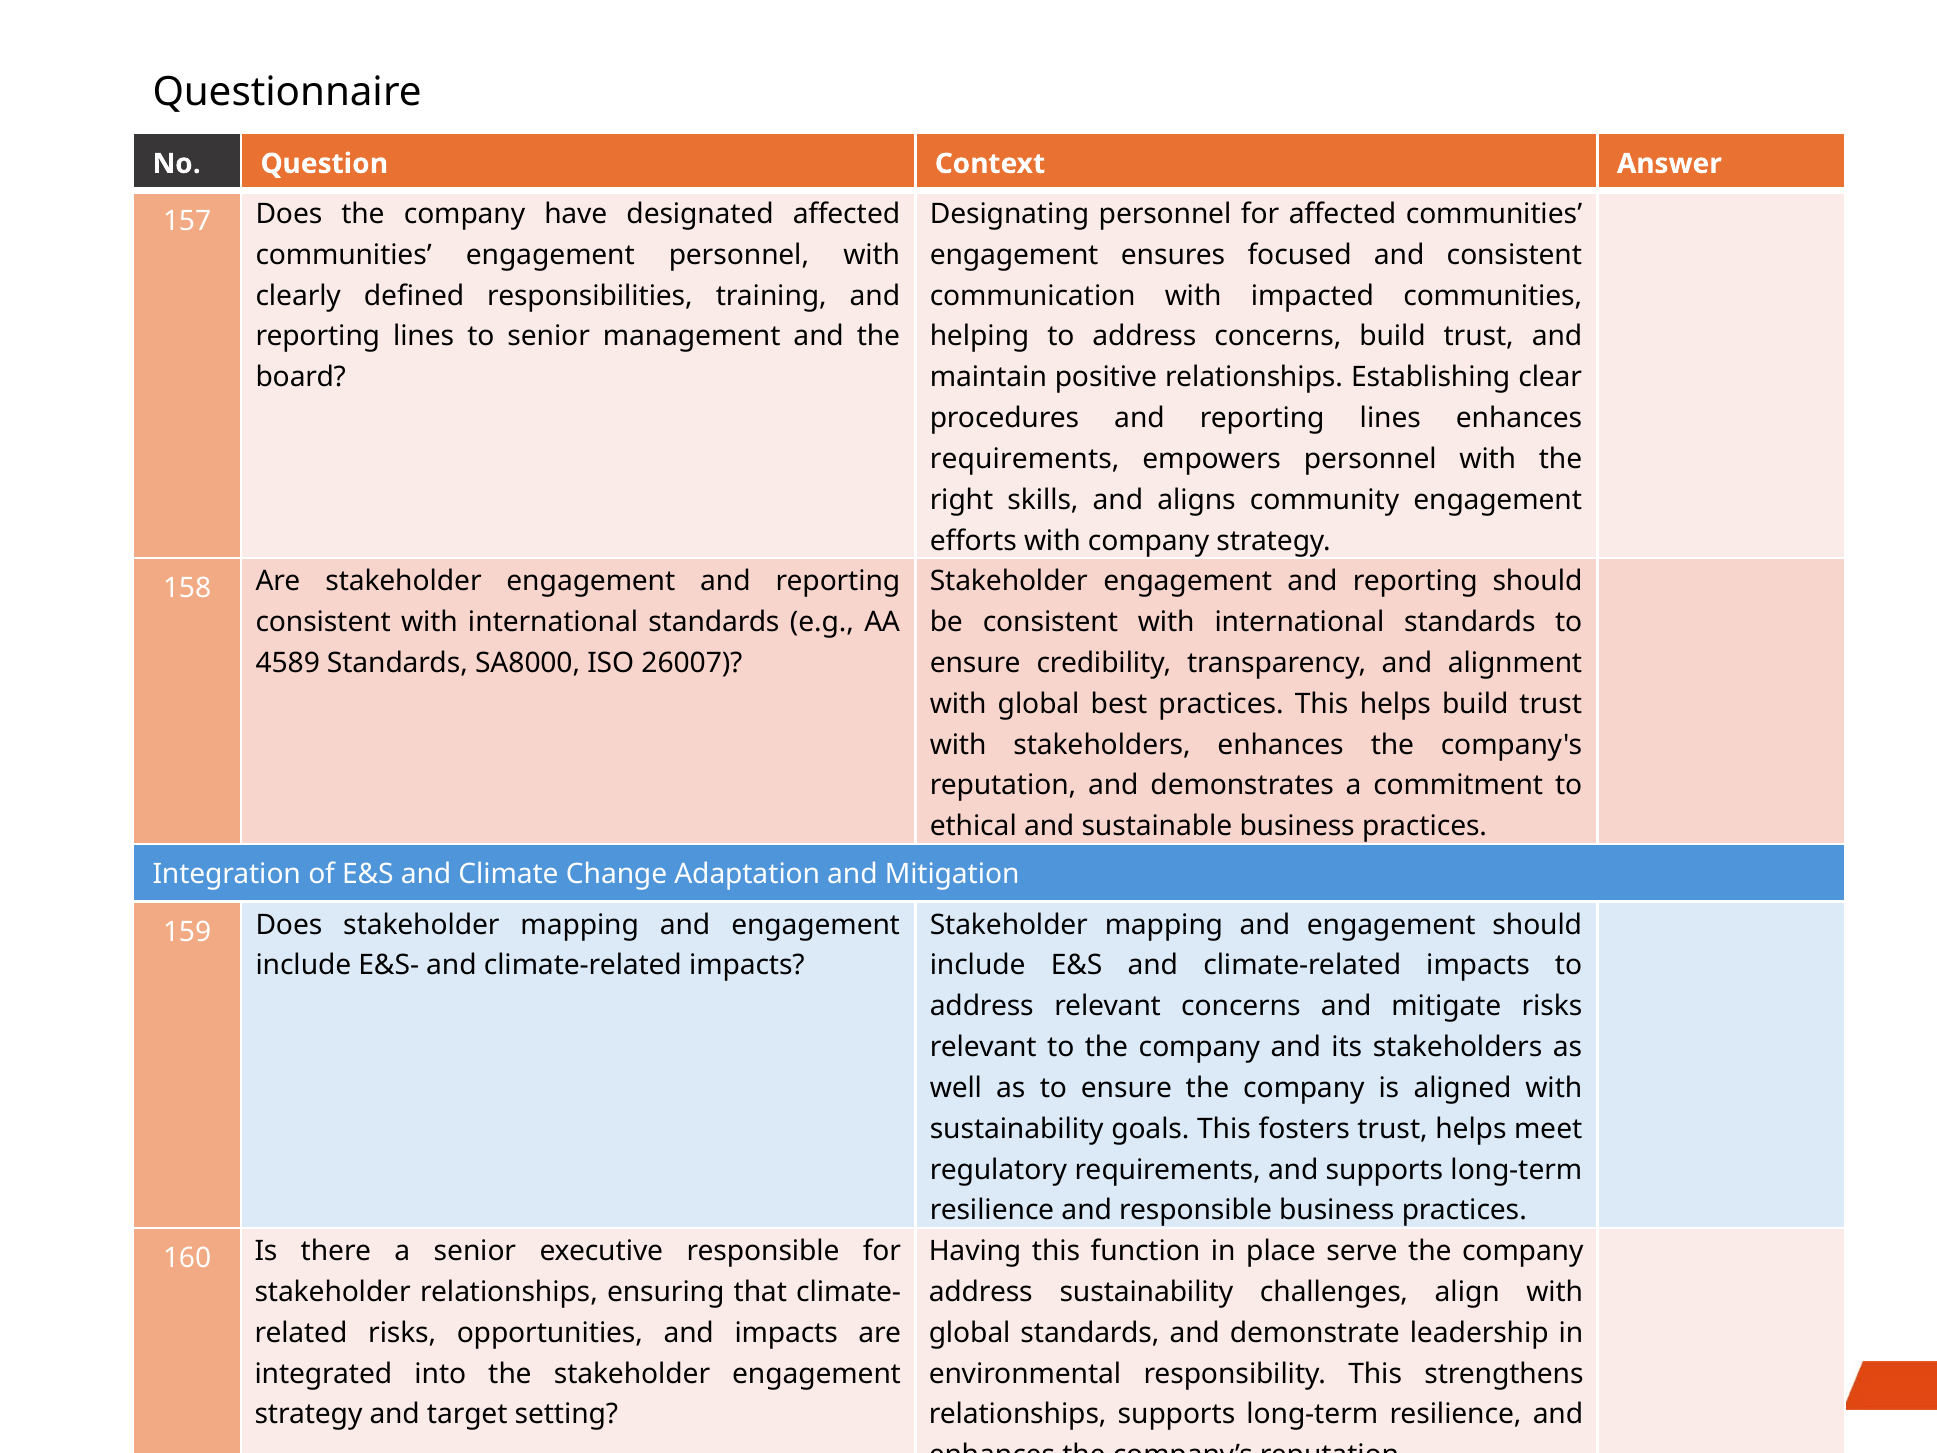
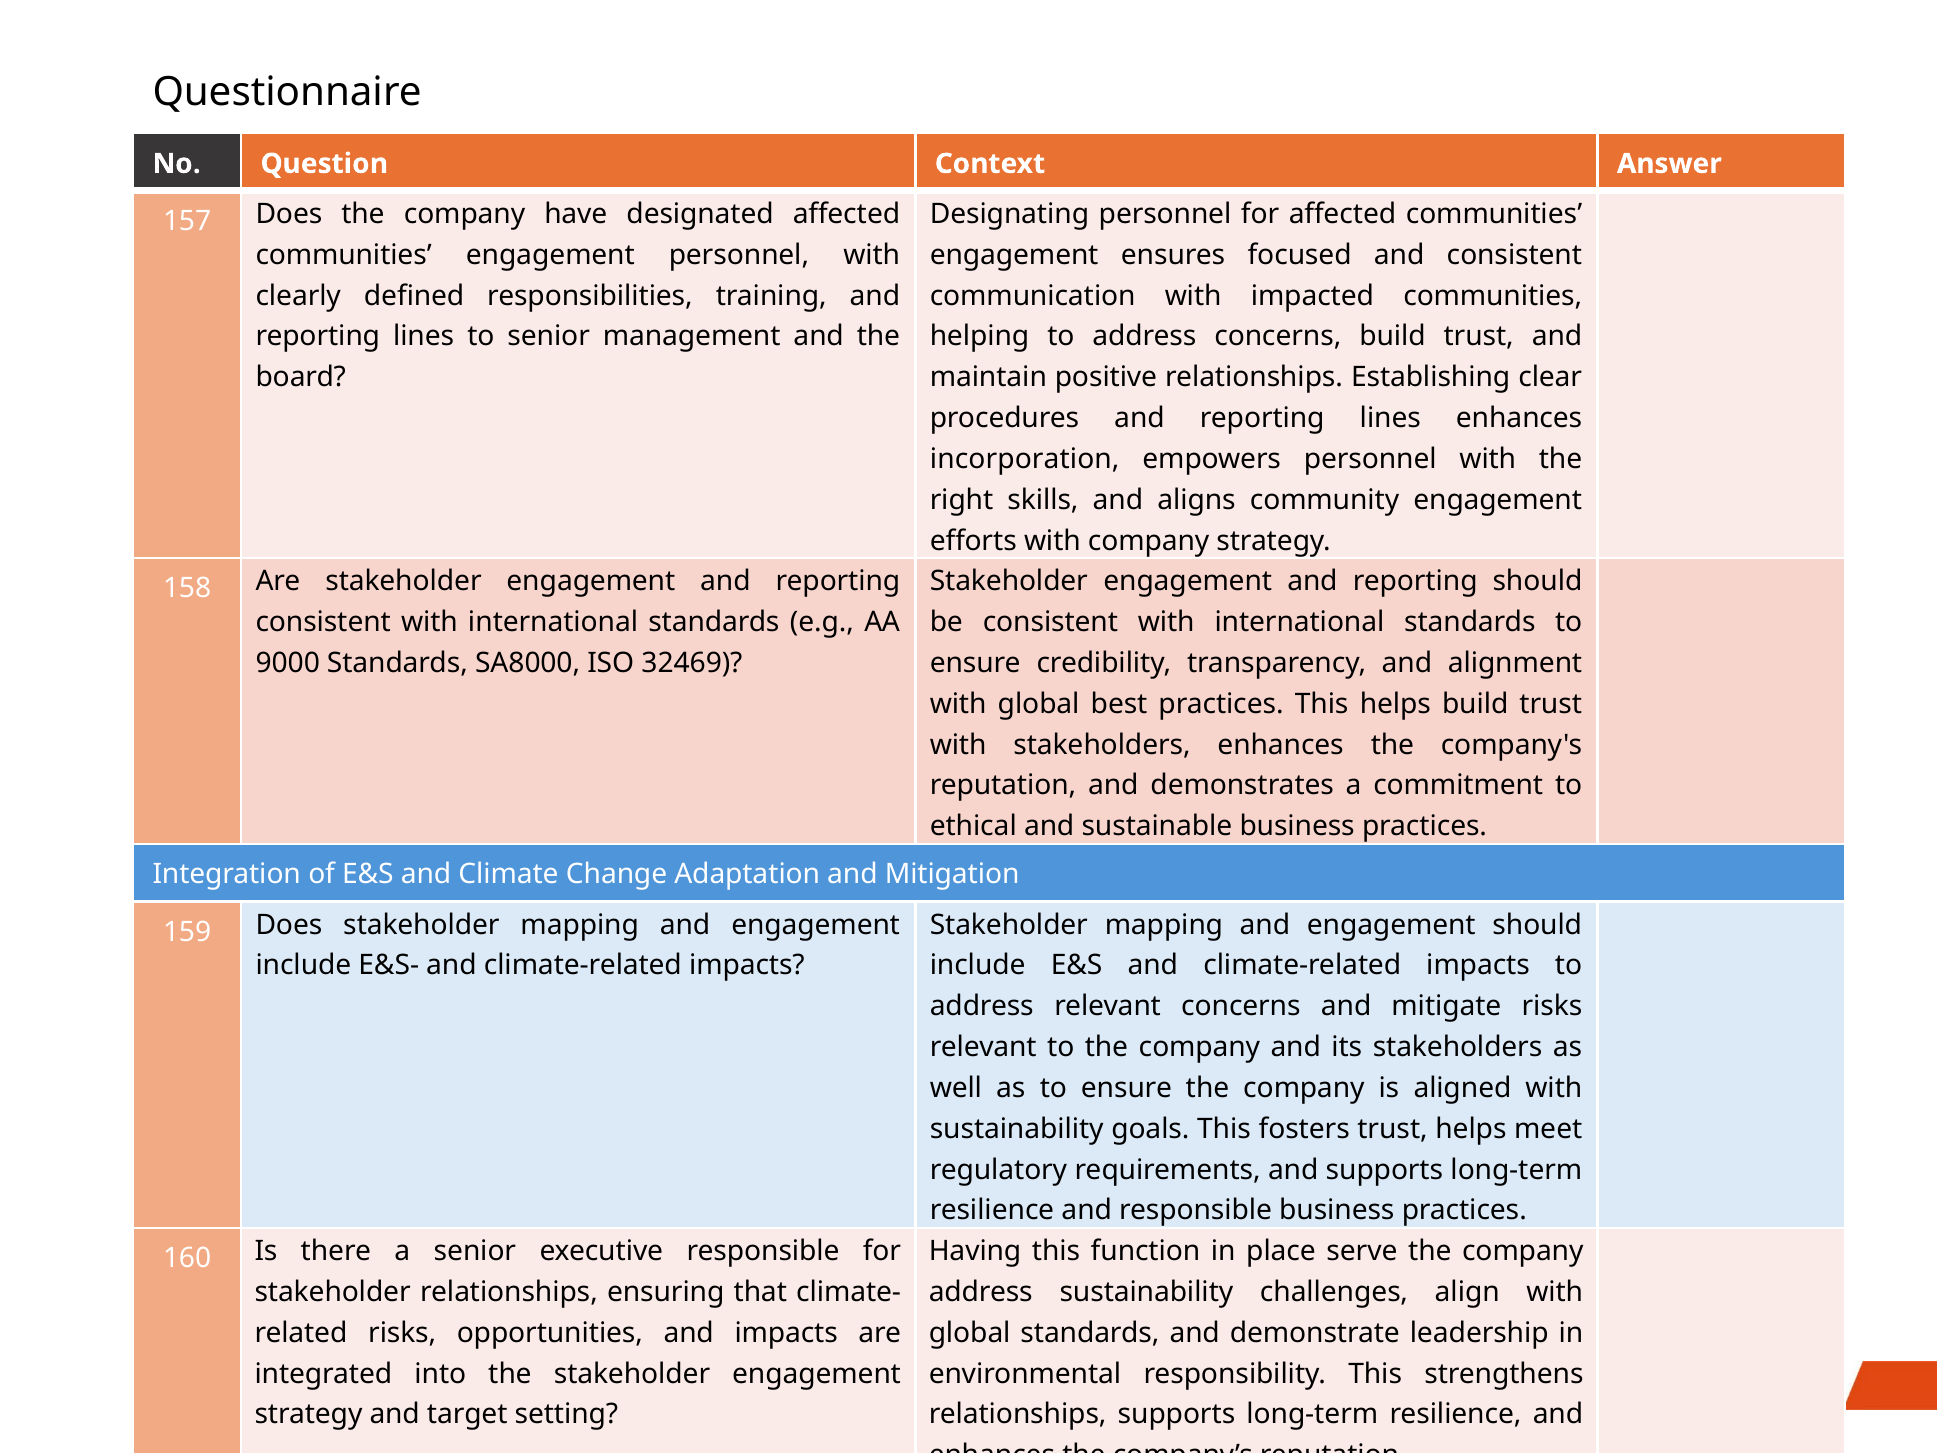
requirements at (1025, 459): requirements -> incorporation
4589: 4589 -> 9000
26007: 26007 -> 32469
